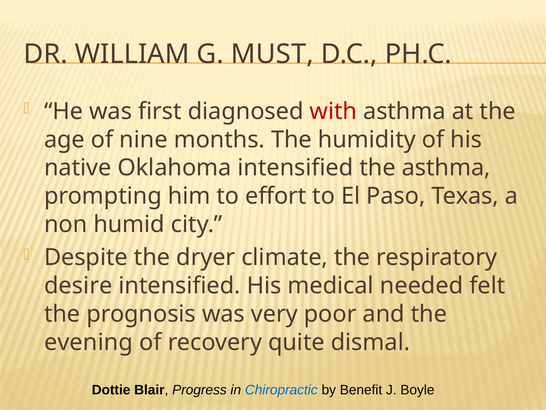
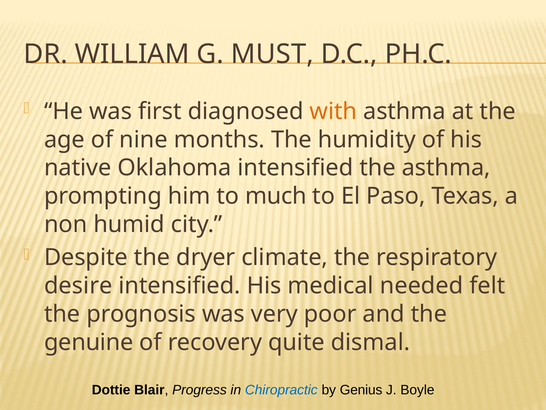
with colour: red -> orange
effort: effort -> much
evening: evening -> genuine
Benefit: Benefit -> Genius
